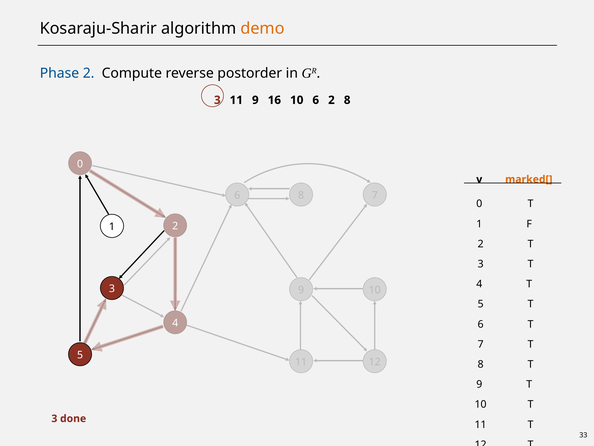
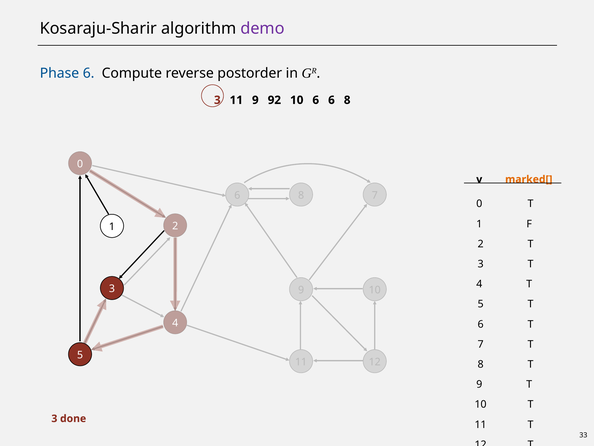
demo colour: orange -> purple
Phase 2: 2 -> 6
16: 16 -> 92
6 2: 2 -> 6
